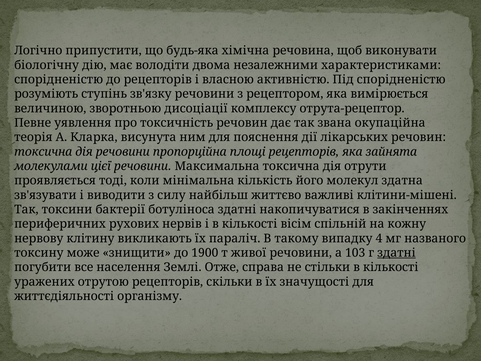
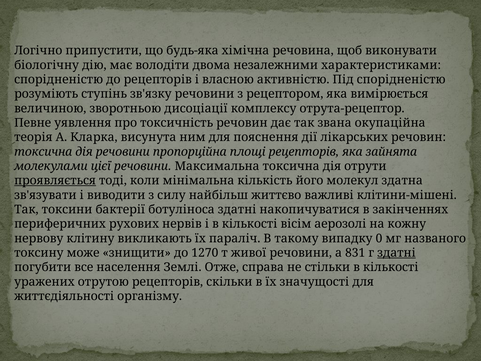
проявляється underline: none -> present
спільній: спільній -> аерозолі
4: 4 -> 0
1900: 1900 -> 1270
103: 103 -> 831
